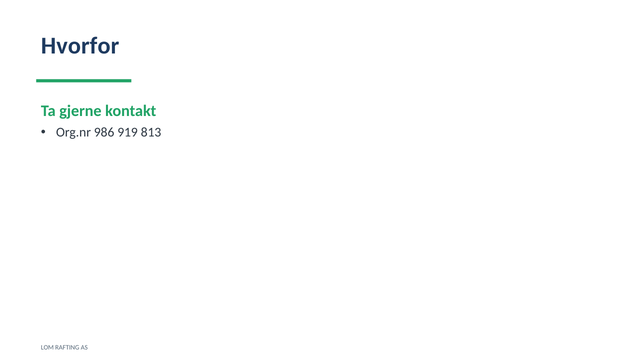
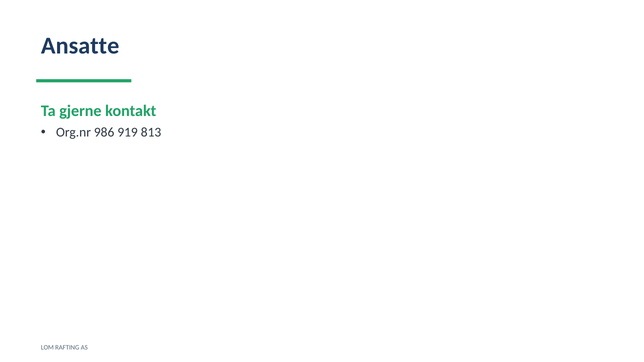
Hvorfor: Hvorfor -> Ansatte
